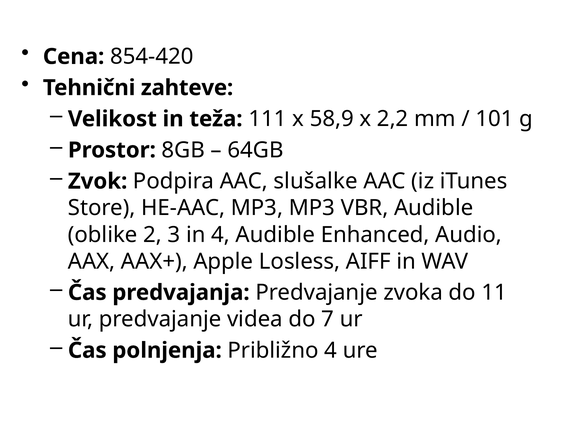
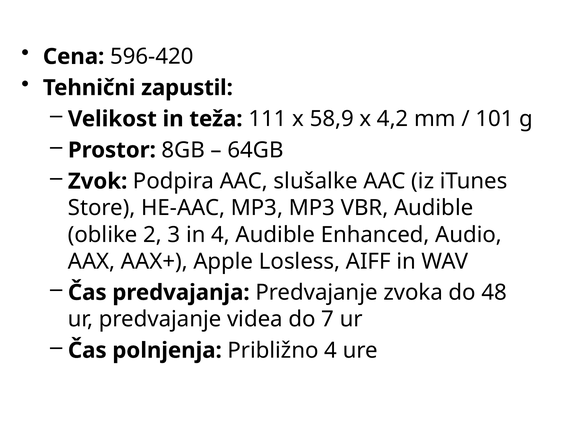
854-420: 854-420 -> 596-420
zahteve: zahteve -> zapustil
2,2: 2,2 -> 4,2
11: 11 -> 48
